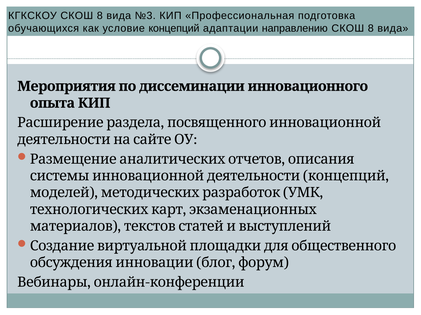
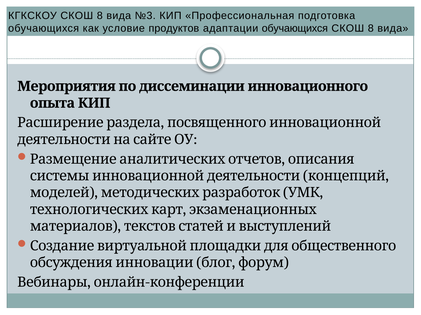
условие концепций: концепций -> продуктов
адаптации направлению: направлению -> обучающихся
